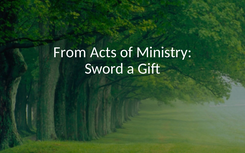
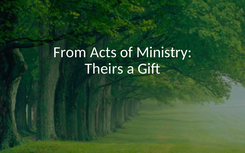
Sword: Sword -> Theirs
